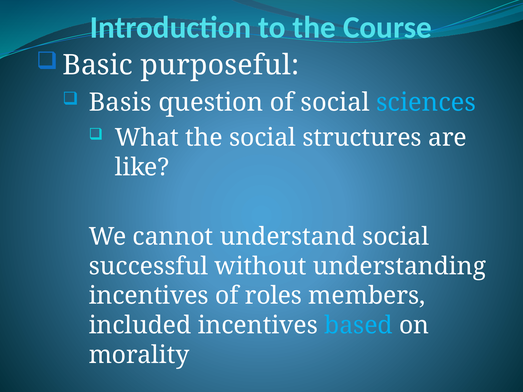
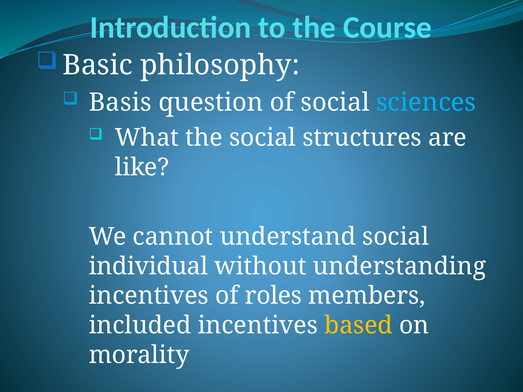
purposeful: purposeful -> philosophy
successful: successful -> individual
based colour: light blue -> yellow
